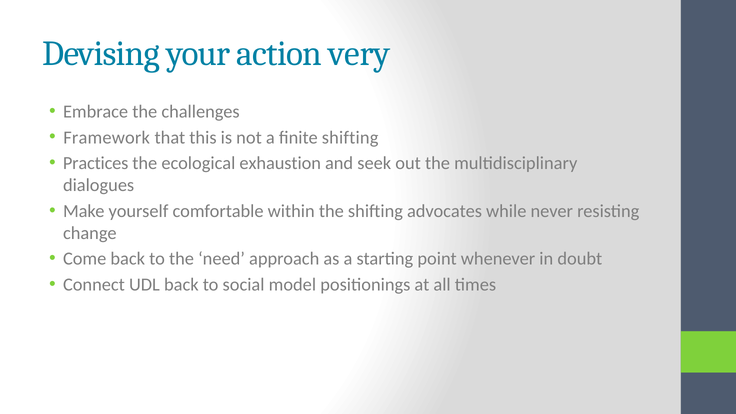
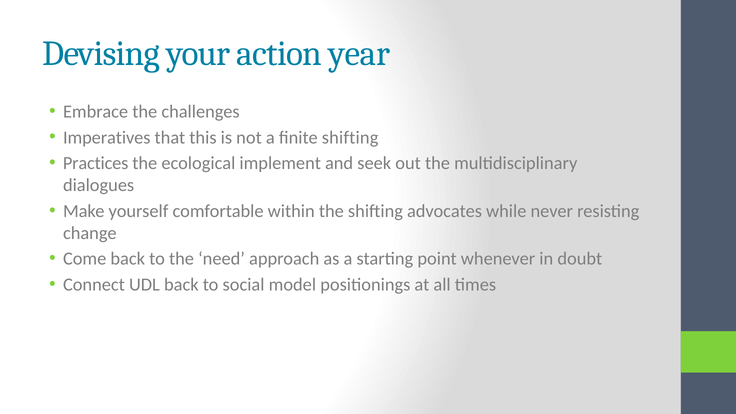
very: very -> year
Framework: Framework -> Imperatives
exhaustion: exhaustion -> implement
